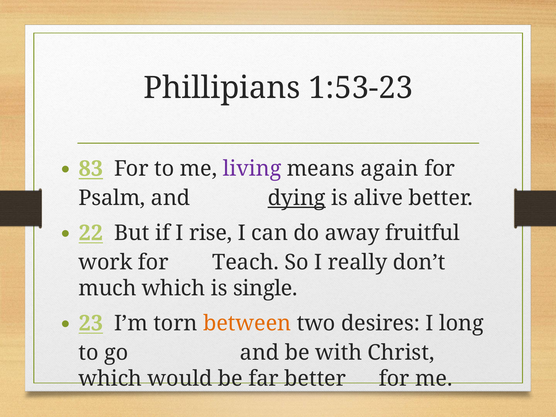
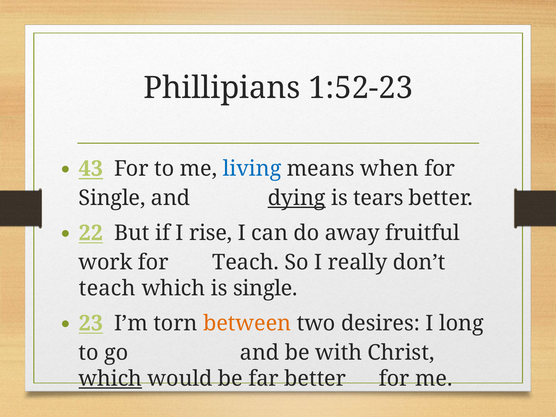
1:53-23: 1:53-23 -> 1:52-23
83: 83 -> 43
living colour: purple -> blue
again: again -> when
Psalm at (112, 198): Psalm -> Single
alive: alive -> tears
much at (107, 288): much -> teach
which at (110, 379) underline: none -> present
